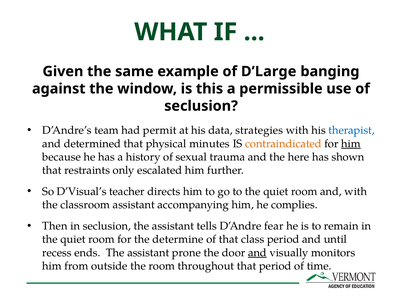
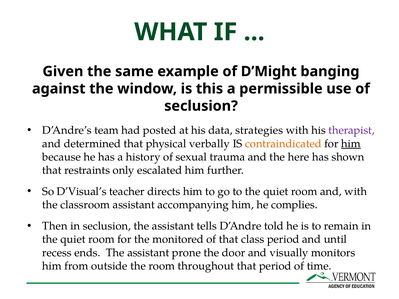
D’Large: D’Large -> D’Might
permit: permit -> posted
therapist colour: blue -> purple
minutes: minutes -> verbally
fear: fear -> told
determine: determine -> monitored
and at (257, 253) underline: present -> none
